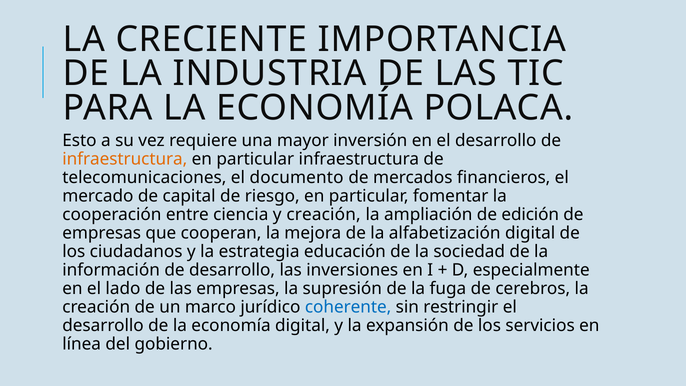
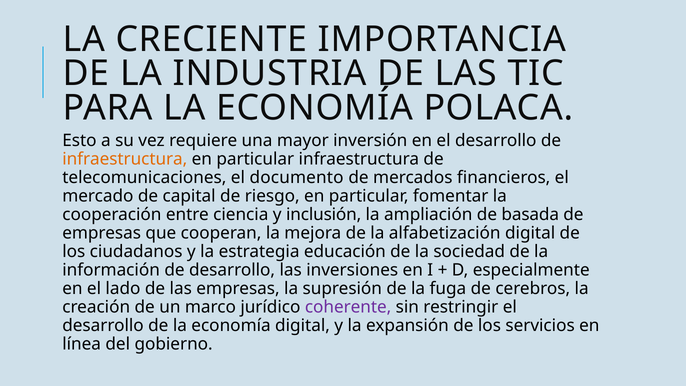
y creación: creación -> inclusión
edición: edición -> basada
coherente colour: blue -> purple
